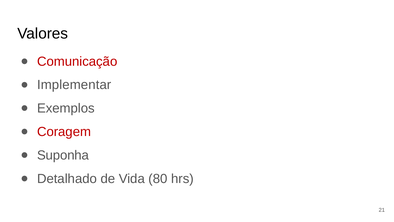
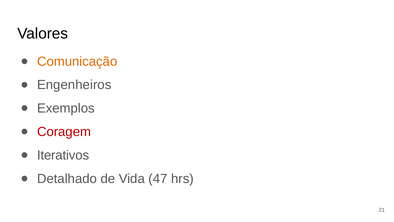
Comunicação colour: red -> orange
Implementar: Implementar -> Engenheiros
Suponha: Suponha -> Iterativos
80: 80 -> 47
